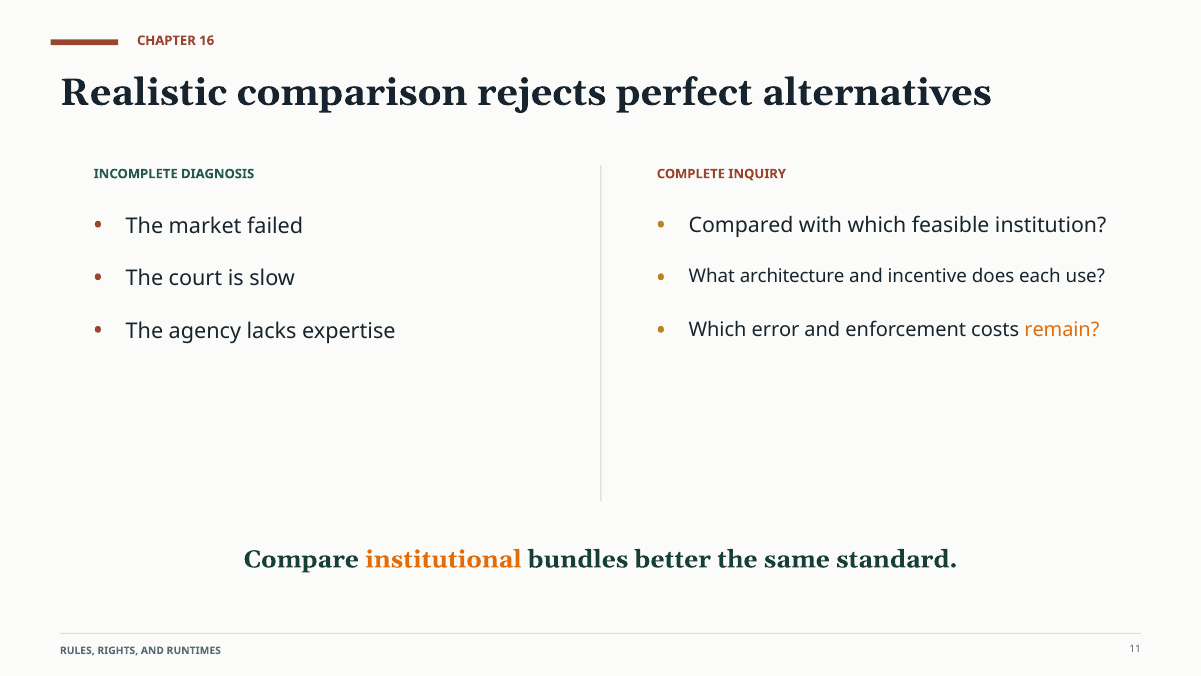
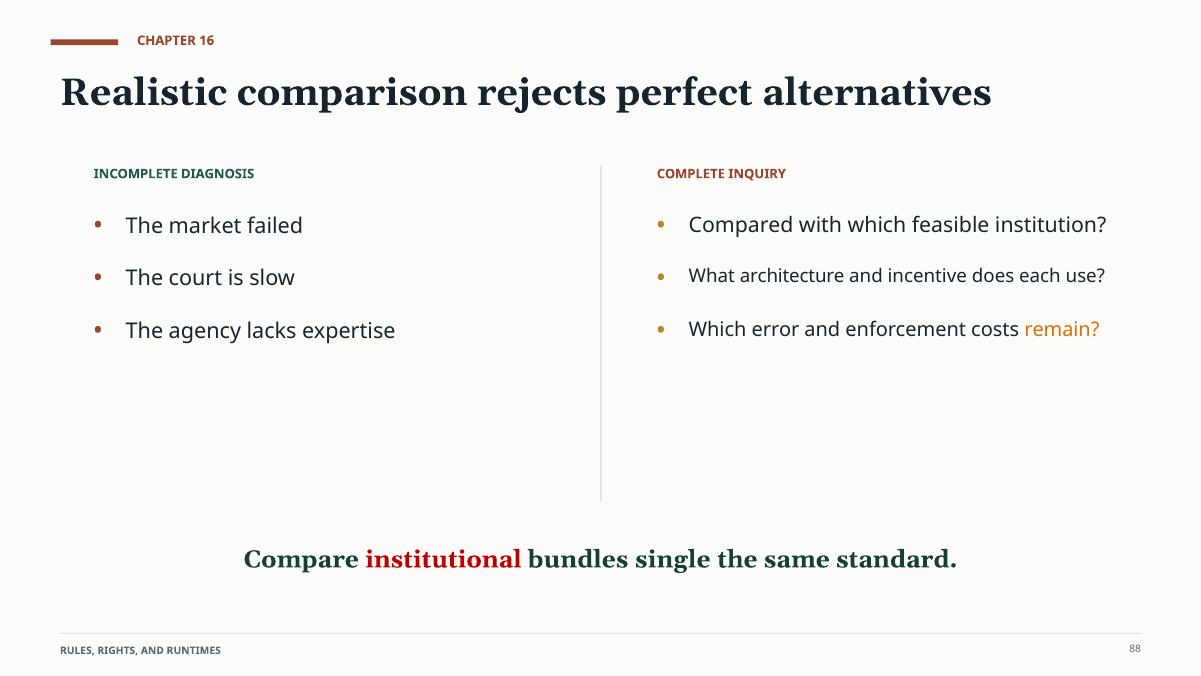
institutional colour: orange -> red
better: better -> single
11: 11 -> 88
